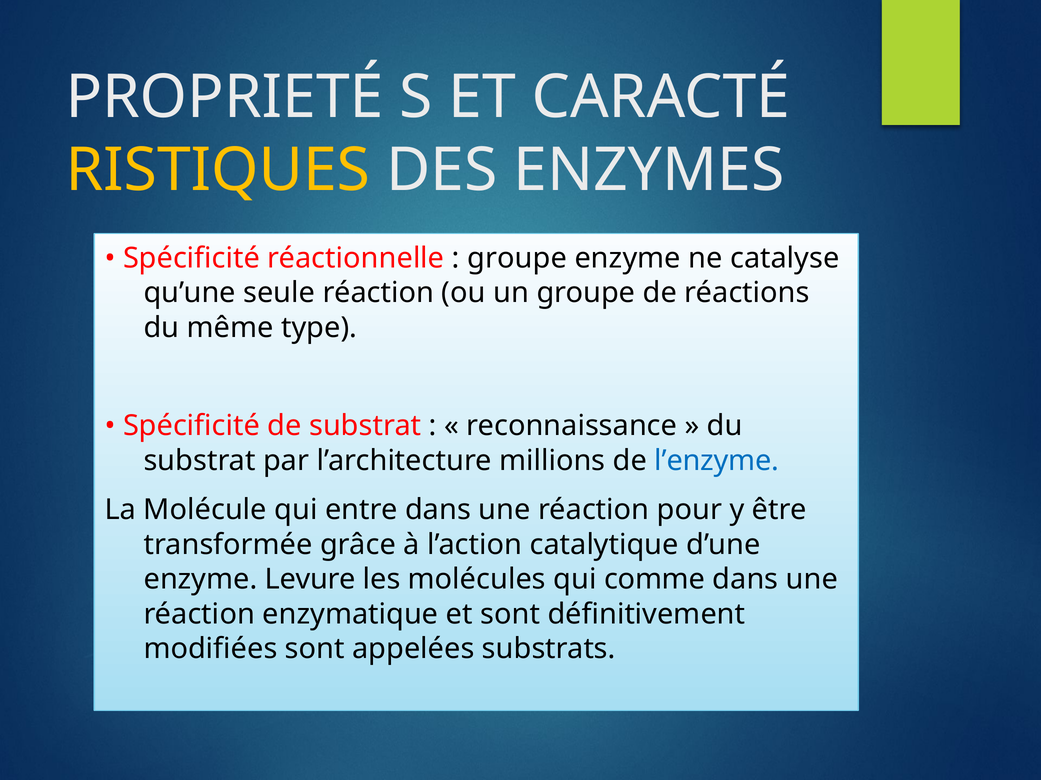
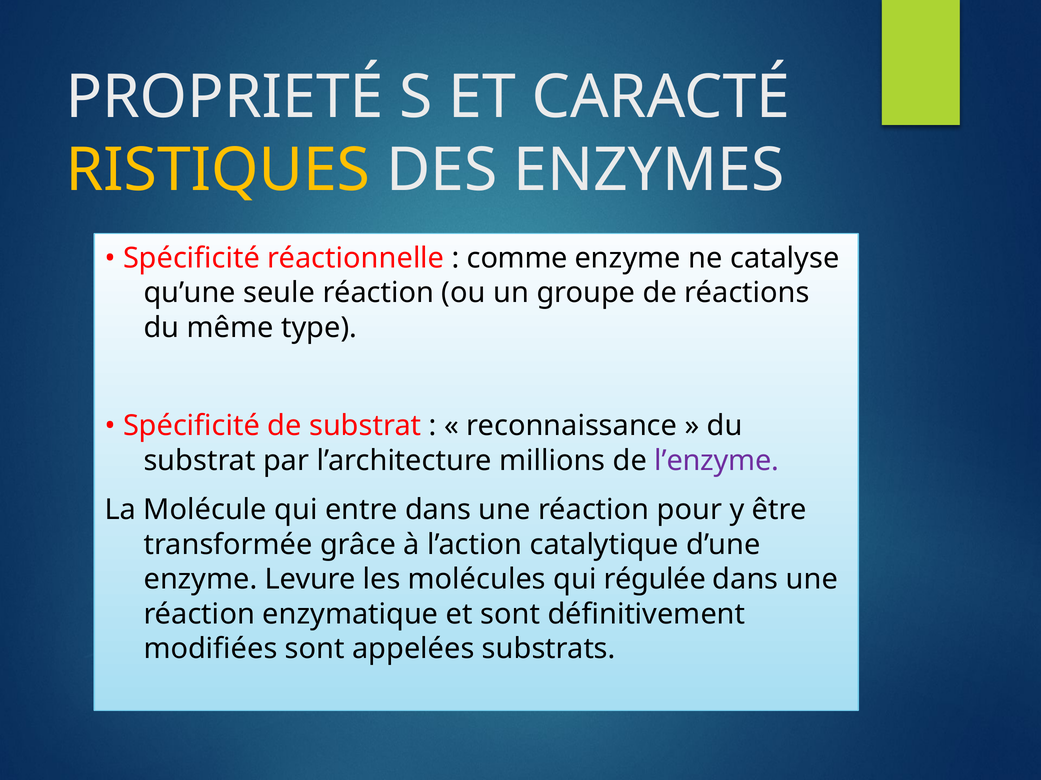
groupe at (517, 258): groupe -> comme
l’enzyme colour: blue -> purple
comme: comme -> régulée
